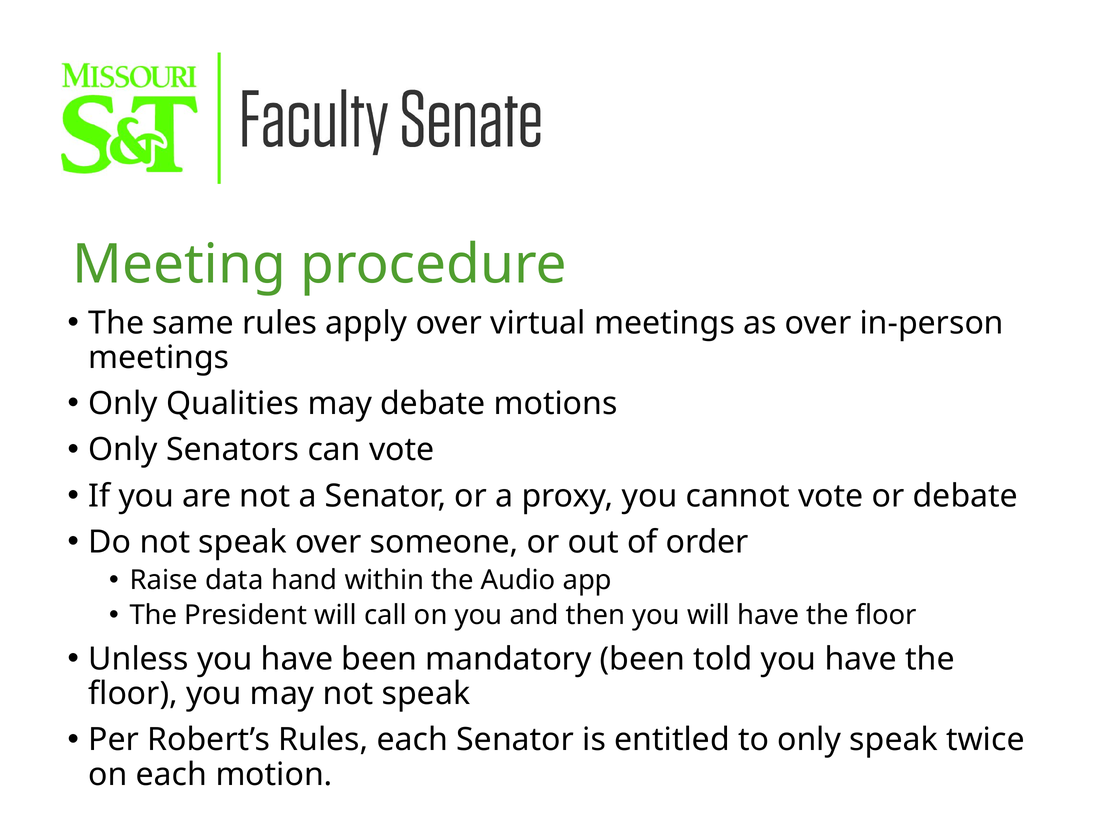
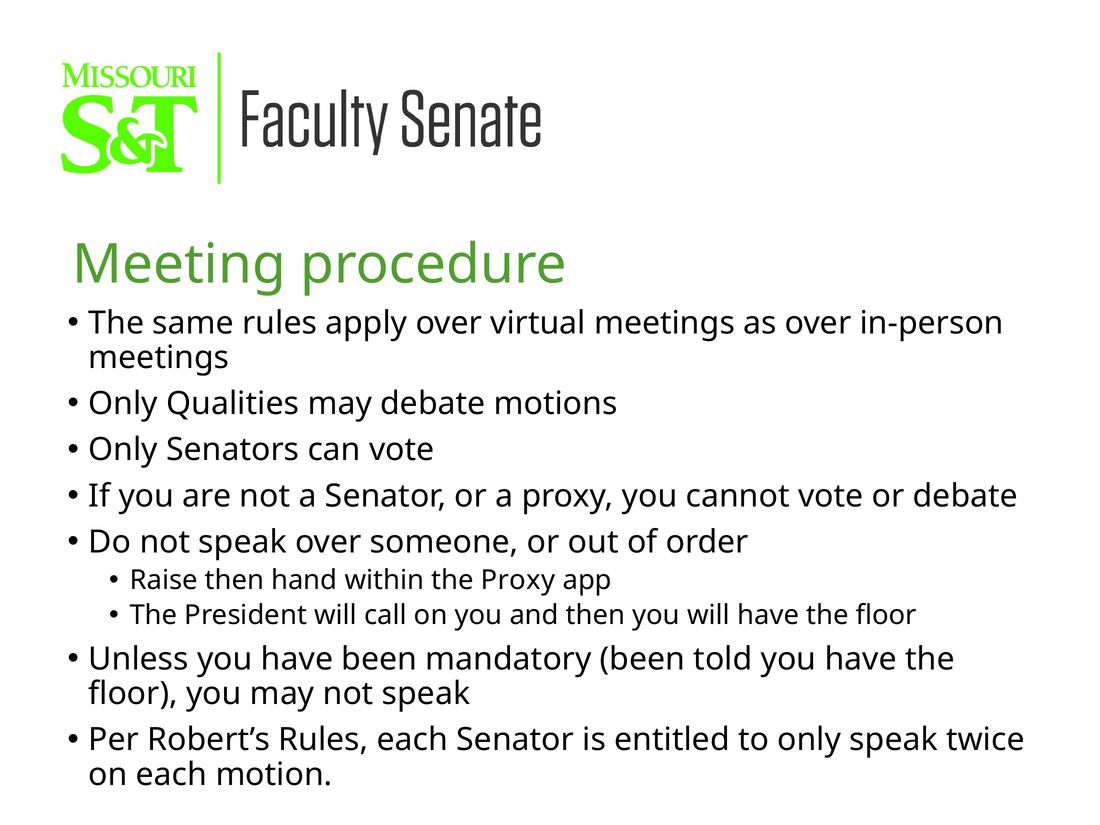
Raise data: data -> then
the Audio: Audio -> Proxy
